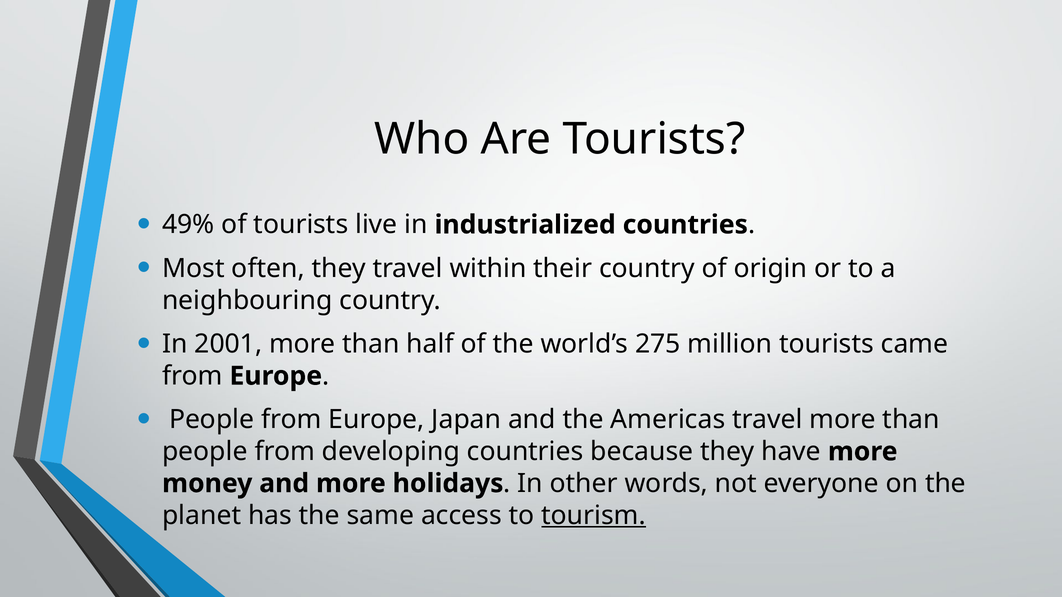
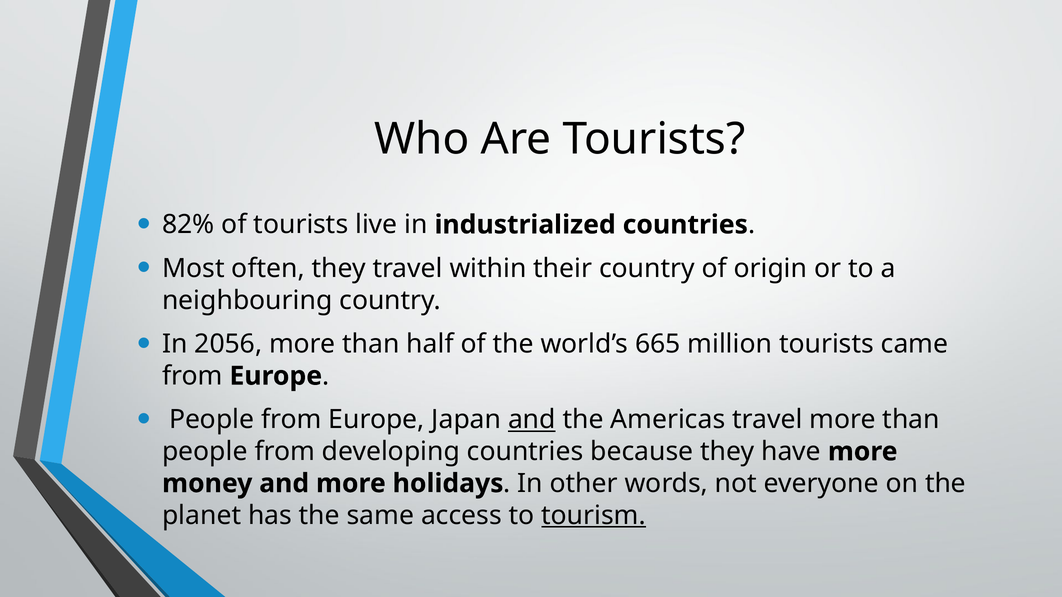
49%: 49% -> 82%
2001: 2001 -> 2056
275: 275 -> 665
and at (532, 420) underline: none -> present
